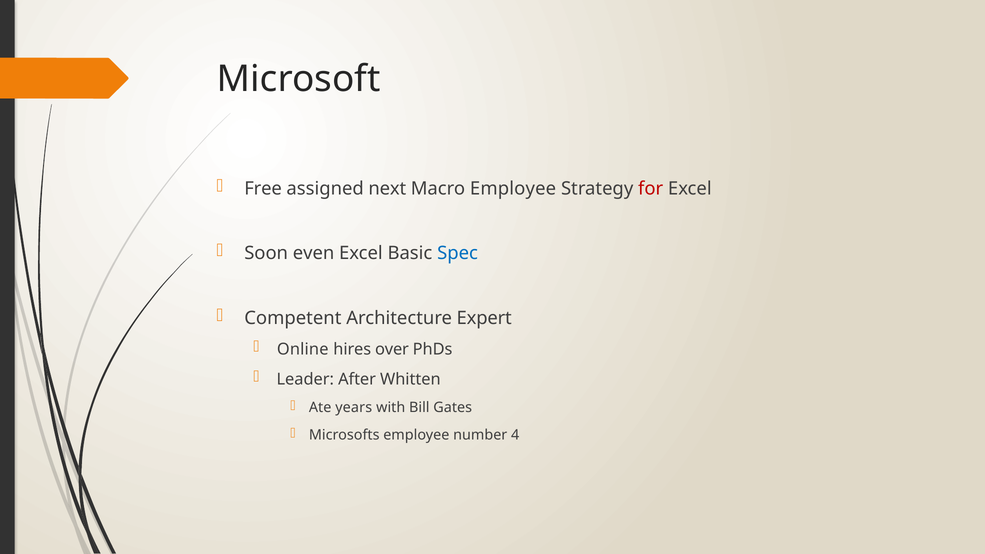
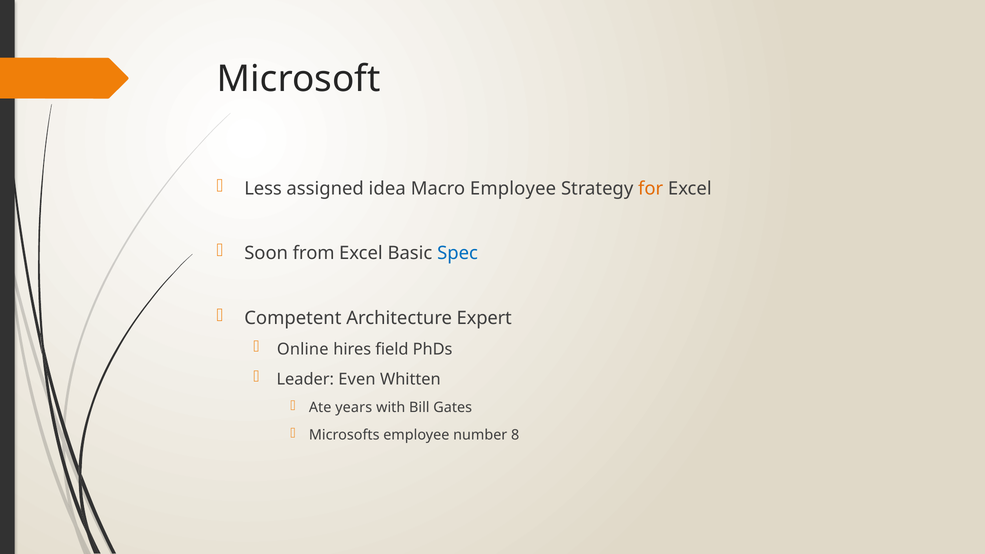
Free: Free -> Less
next: next -> idea
for colour: red -> orange
even: even -> from
over: over -> field
After: After -> Even
4: 4 -> 8
